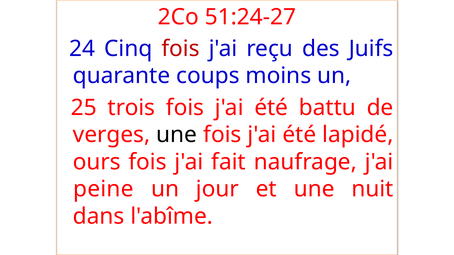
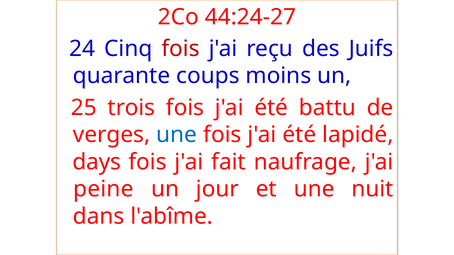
51:24-27: 51:24-27 -> 44:24-27
une at (177, 135) colour: black -> blue
ours: ours -> days
